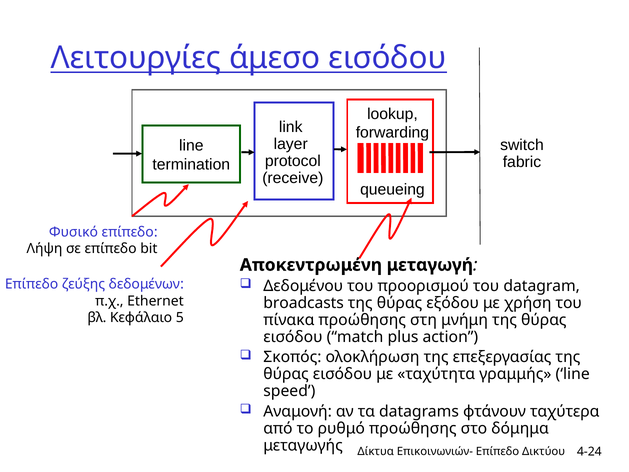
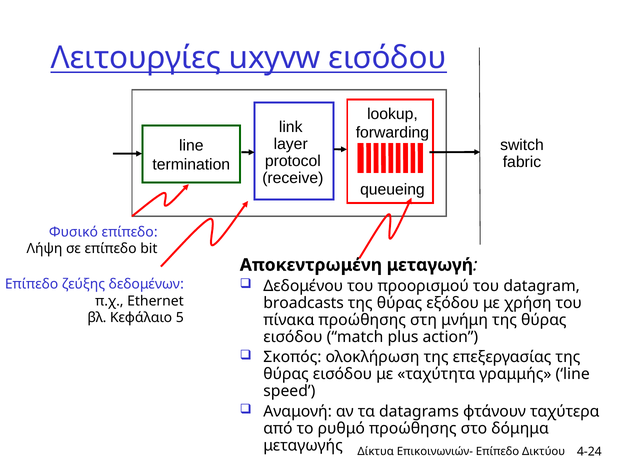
άμεσο: άμεσο -> uxyvw
